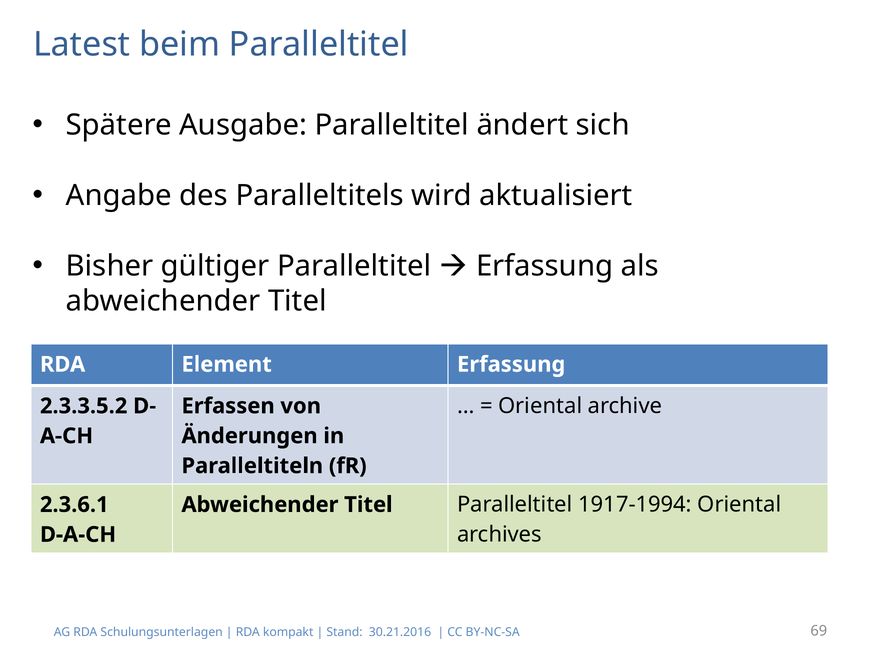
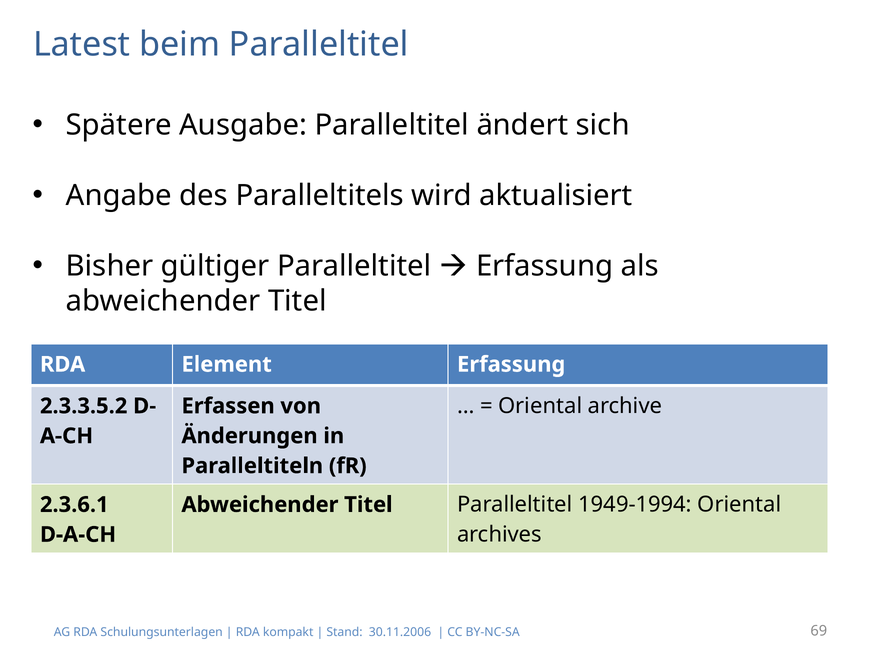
1917-1994: 1917-1994 -> 1949-1994
30.21.2016: 30.21.2016 -> 30.11.2006
